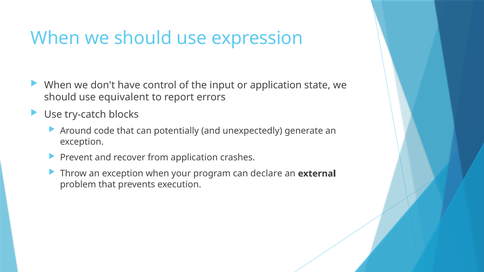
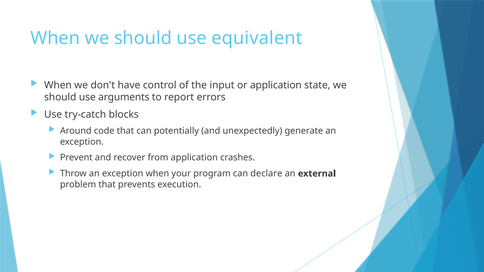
expression: expression -> equivalent
equivalent: equivalent -> arguments
